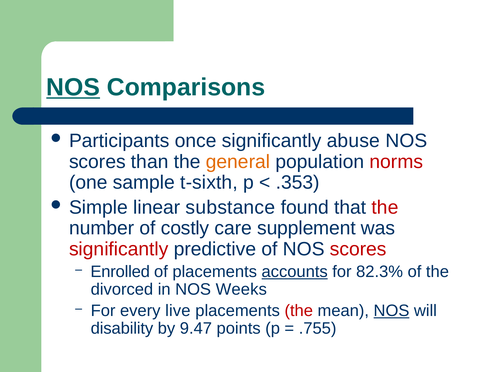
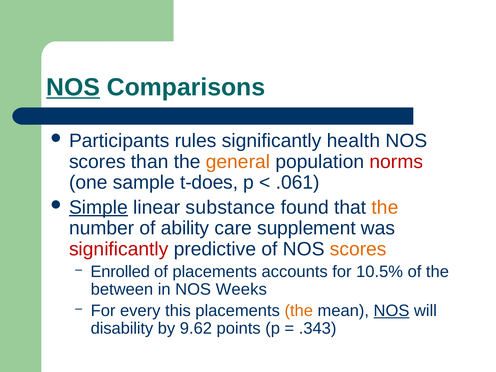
once: once -> rules
abuse: abuse -> health
t-sixth: t-sixth -> t-does
.353: .353 -> .061
Simple underline: none -> present
the at (385, 207) colour: red -> orange
costly: costly -> ability
scores at (358, 249) colour: red -> orange
accounts underline: present -> none
82.3%: 82.3% -> 10.5%
divorced: divorced -> between
live: live -> this
the at (299, 311) colour: red -> orange
9.47: 9.47 -> 9.62
.755: .755 -> .343
